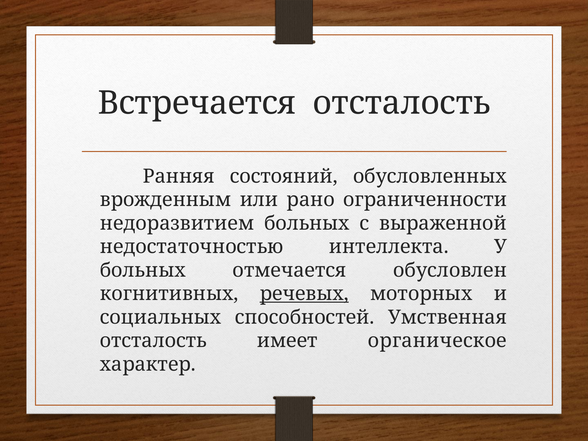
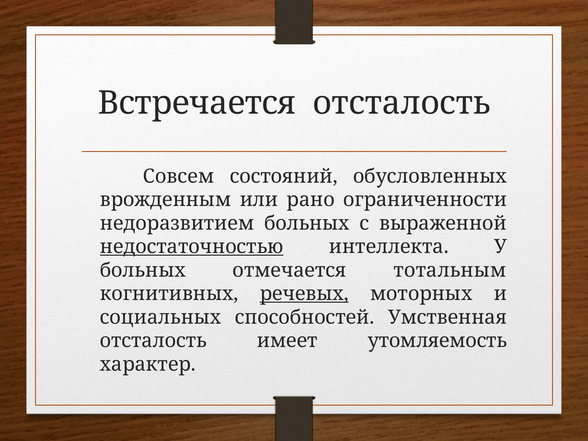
Ранняя: Ранняя -> Совсем
недостаточностью underline: none -> present
обусловлен: обусловлен -> тотальным
органическое: органическое -> утомляемость
